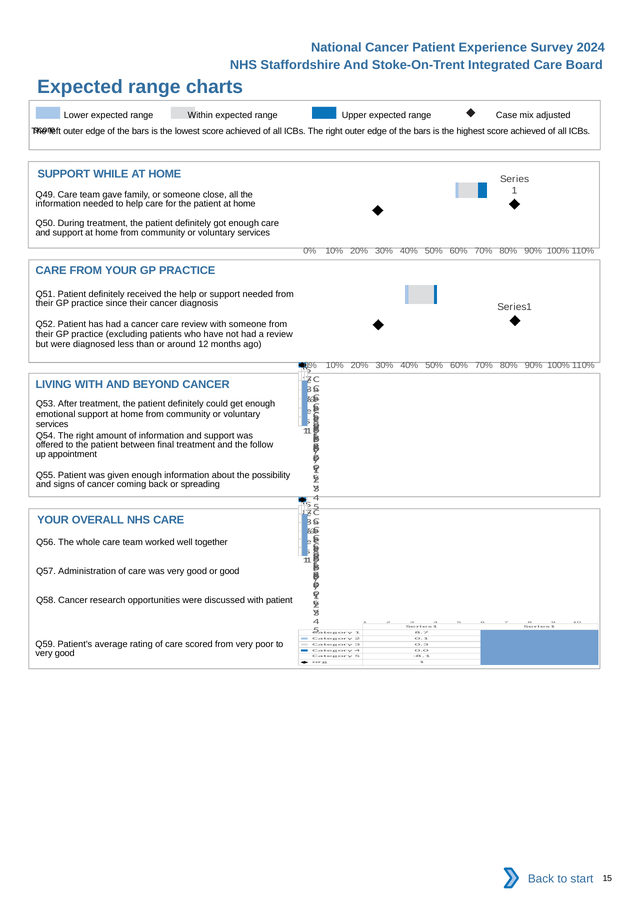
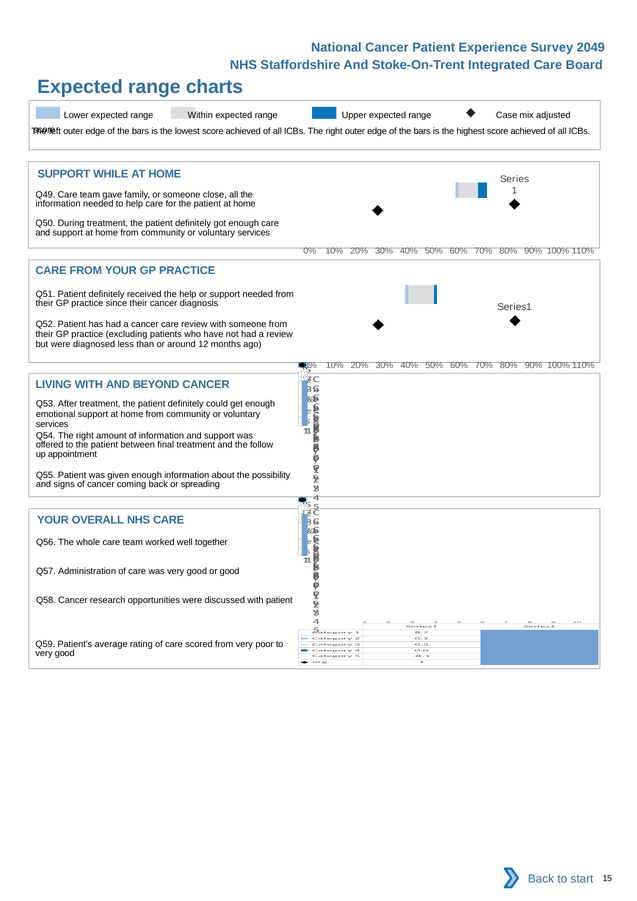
2024: 2024 -> 2049
